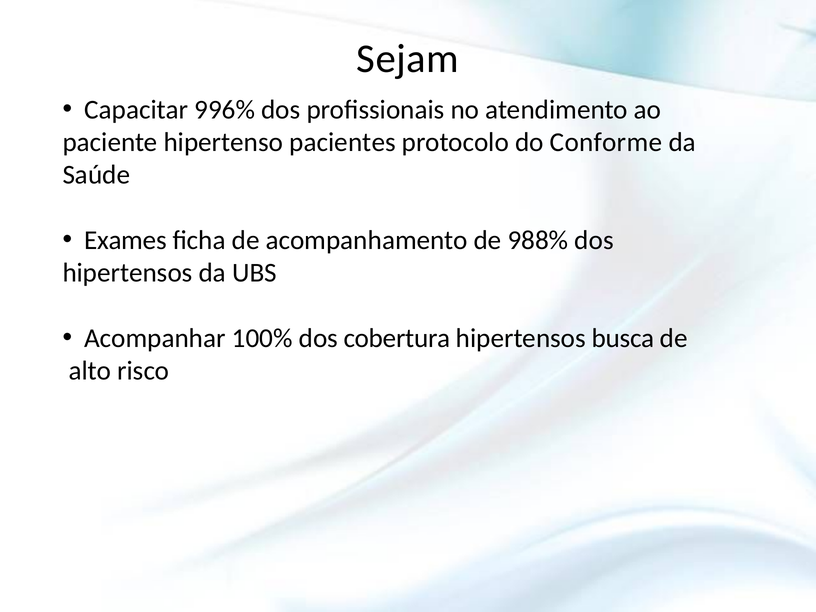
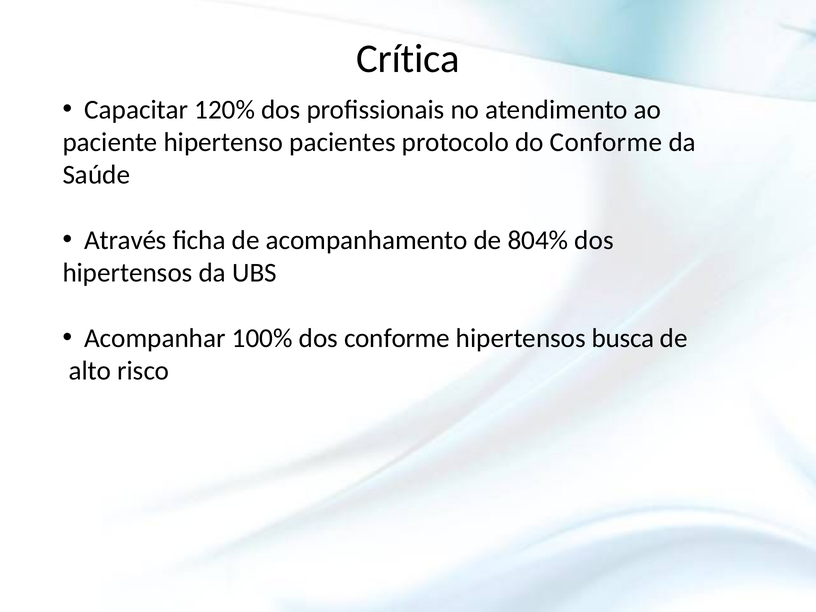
Sejam: Sejam -> Crítica
996%: 996% -> 120%
Exames: Exames -> Através
988%: 988% -> 804%
dos cobertura: cobertura -> conforme
